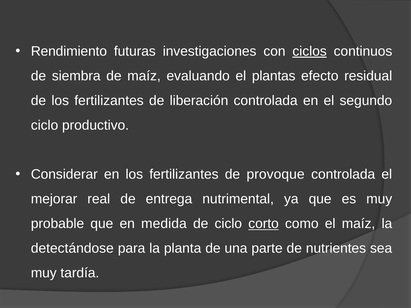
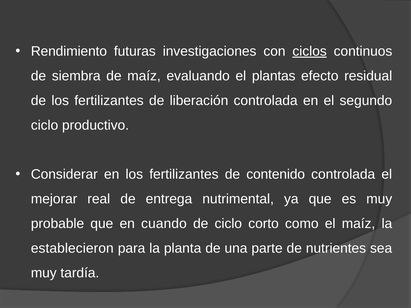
provoque: provoque -> contenido
medida: medida -> cuando
corto underline: present -> none
detectándose: detectándose -> establecieron
